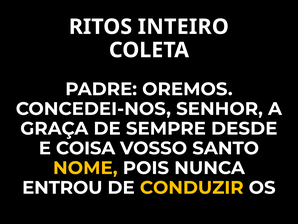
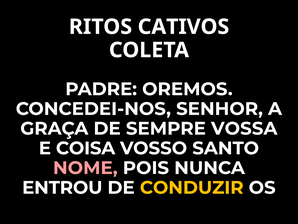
INTEIRO: INTEIRO -> CATIVOS
DESDE: DESDE -> VOSSA
NOME colour: yellow -> pink
